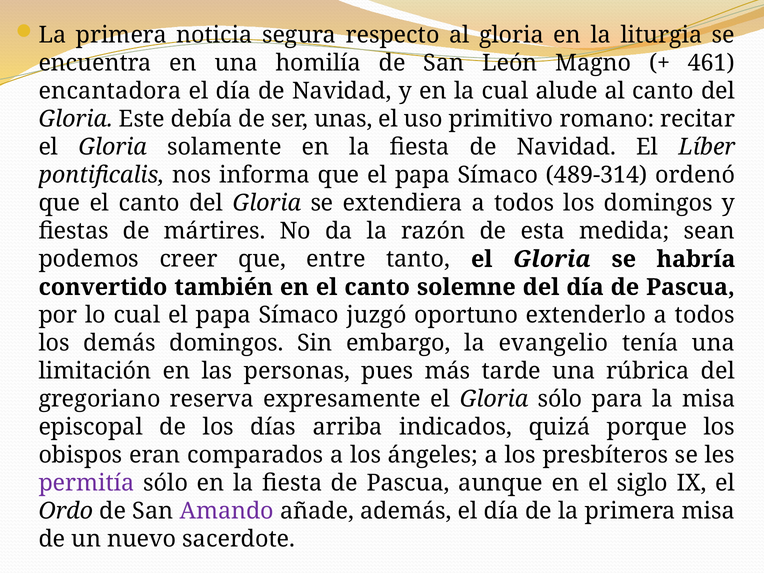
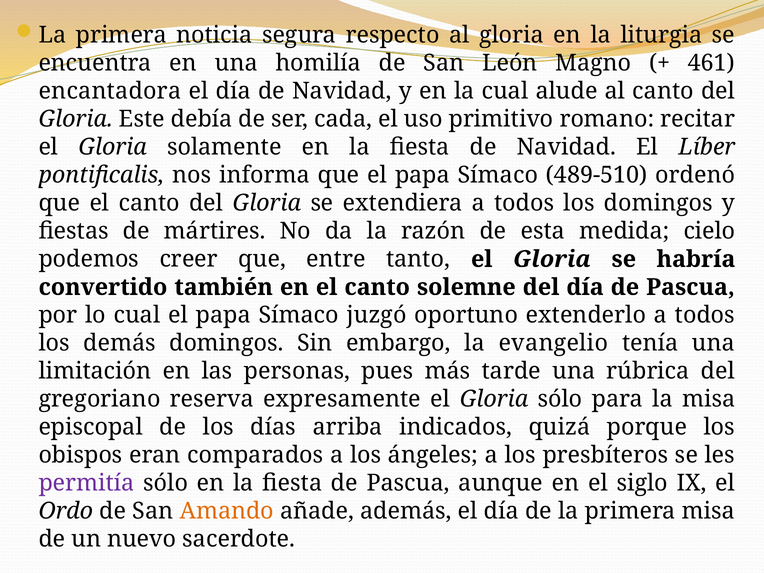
unas: unas -> cada
489-314: 489-314 -> 489-510
sean: sean -> cielo
Amando colour: purple -> orange
